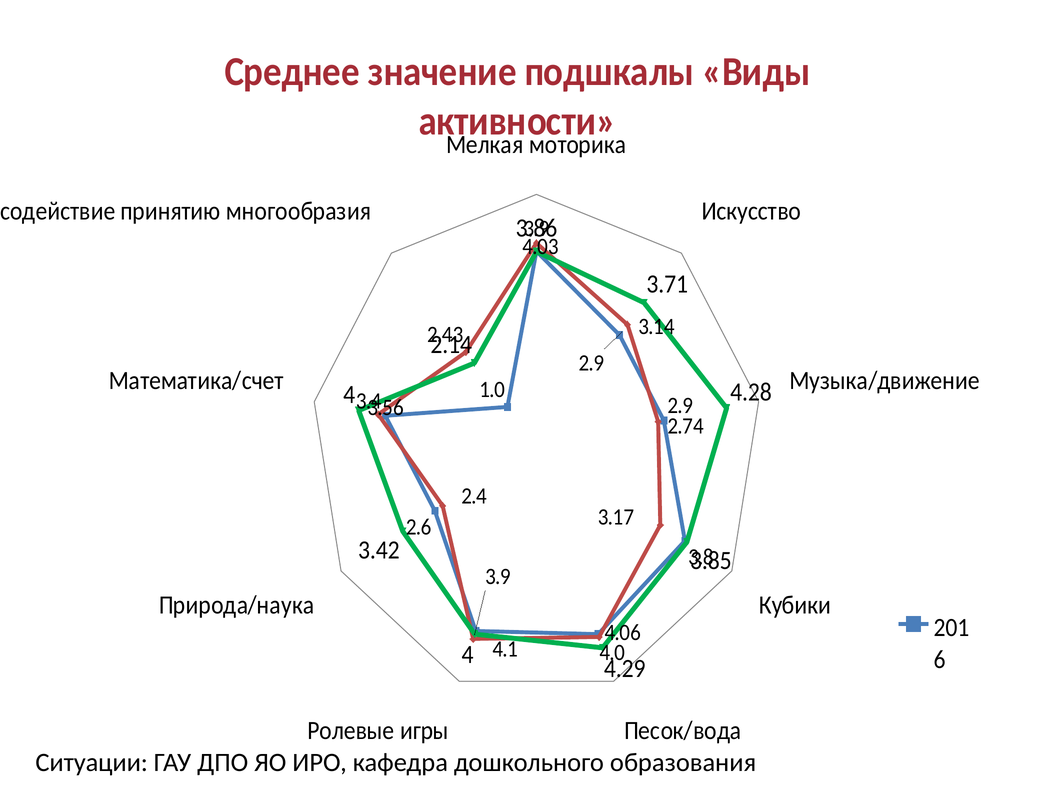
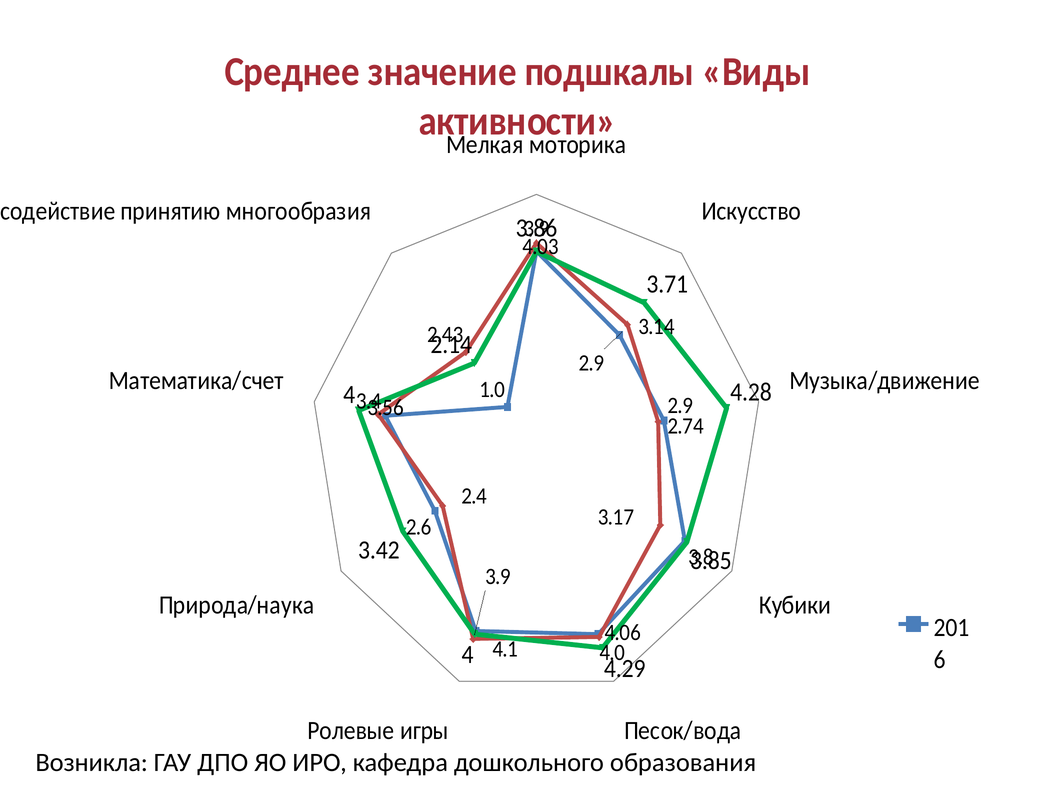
Ситуации: Ситуации -> Возникла
